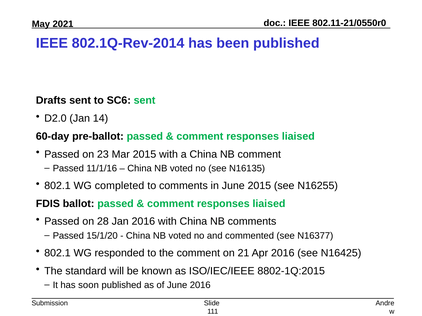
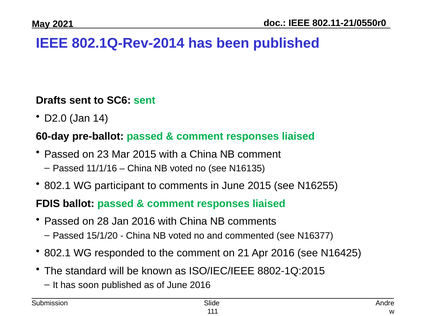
completed: completed -> participant
